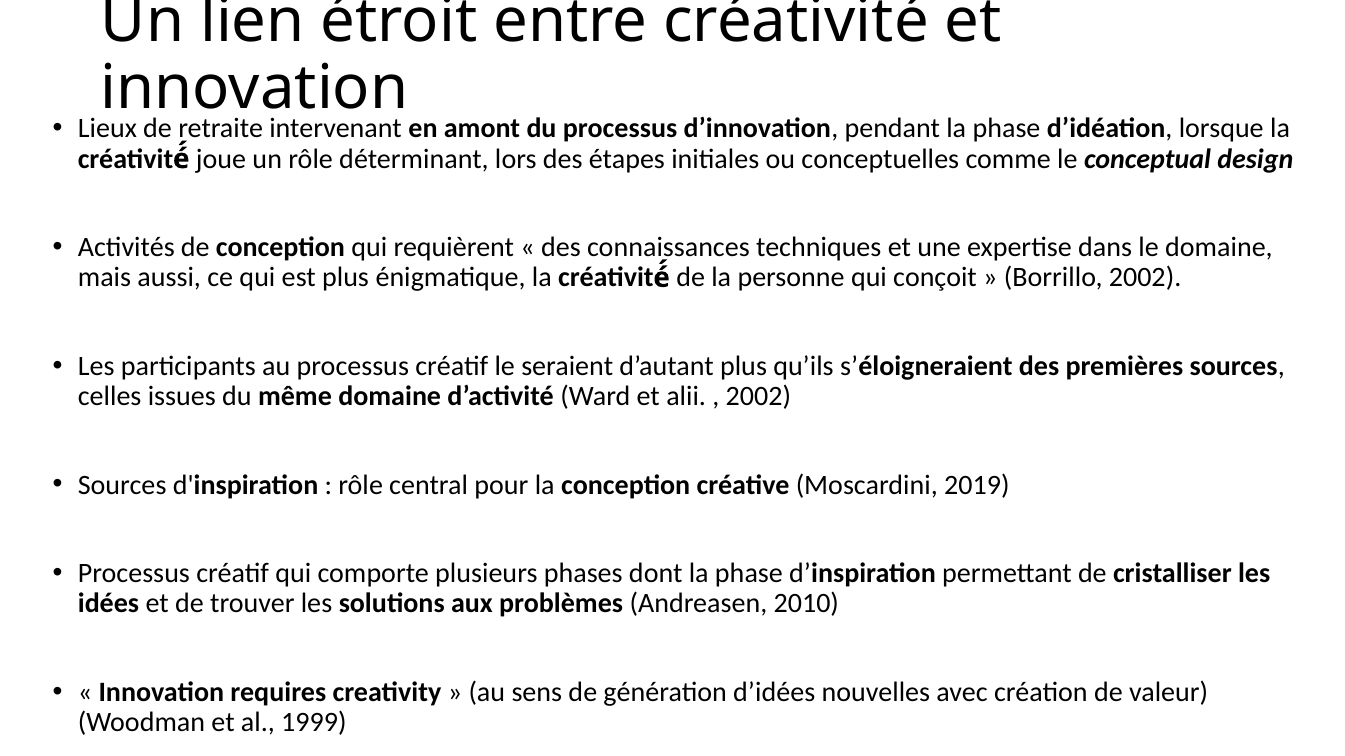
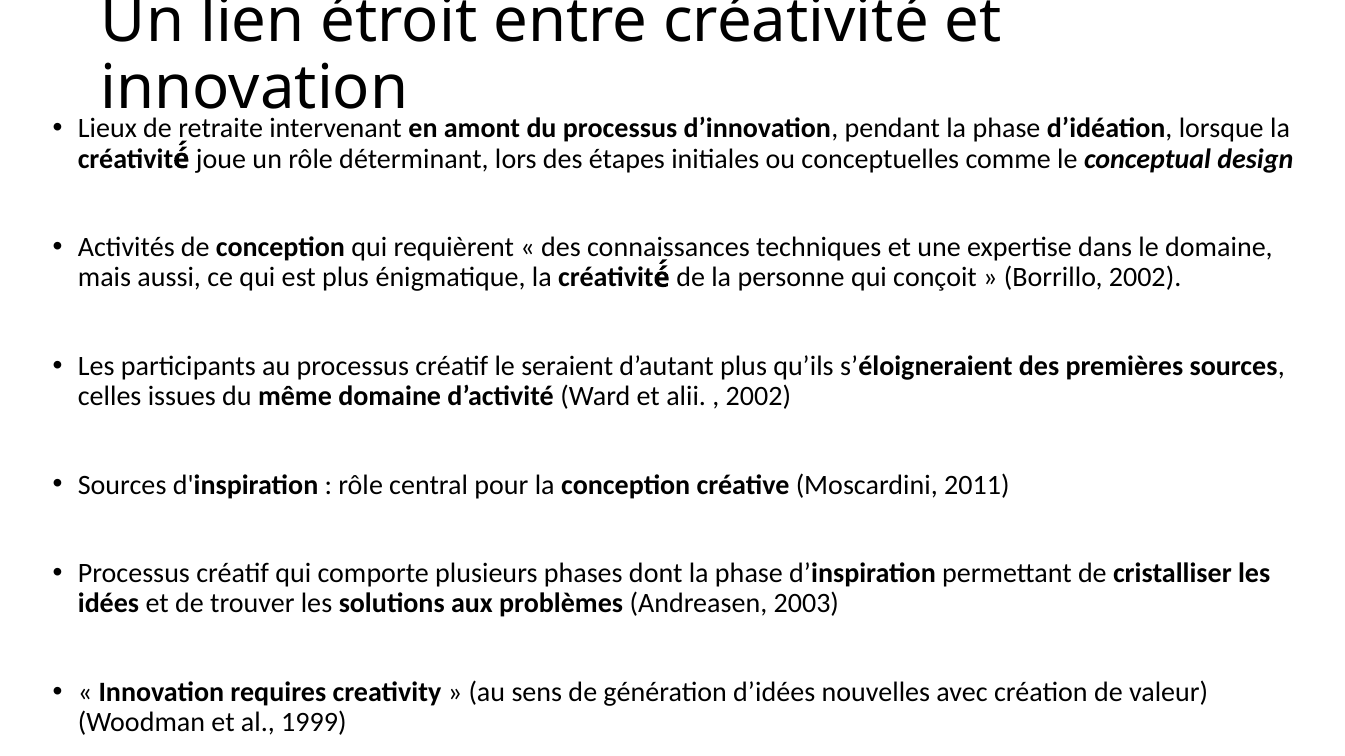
2019: 2019 -> 2011
2010: 2010 -> 2003
